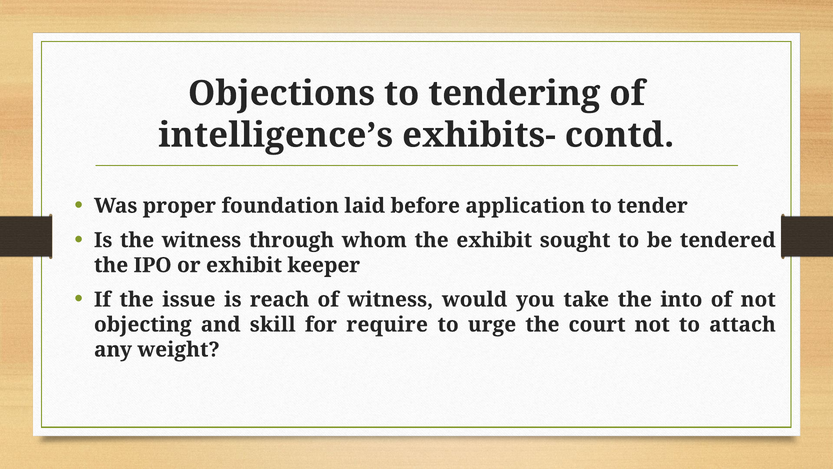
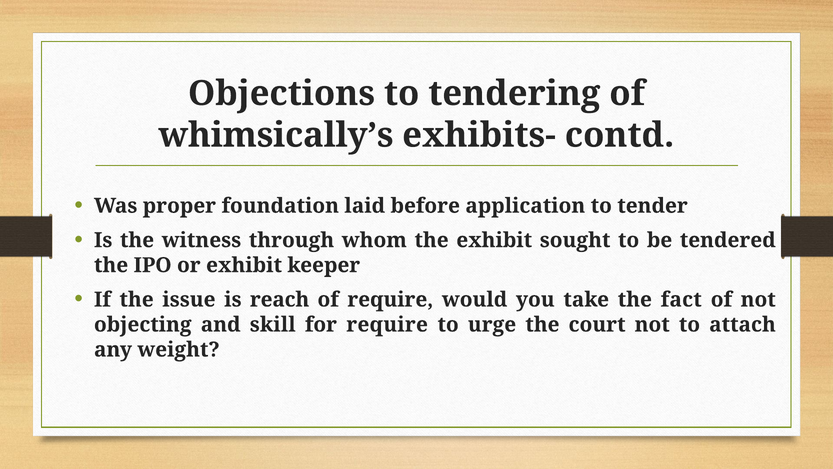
intelligence’s: intelligence’s -> whimsically’s
of witness: witness -> require
into: into -> fact
